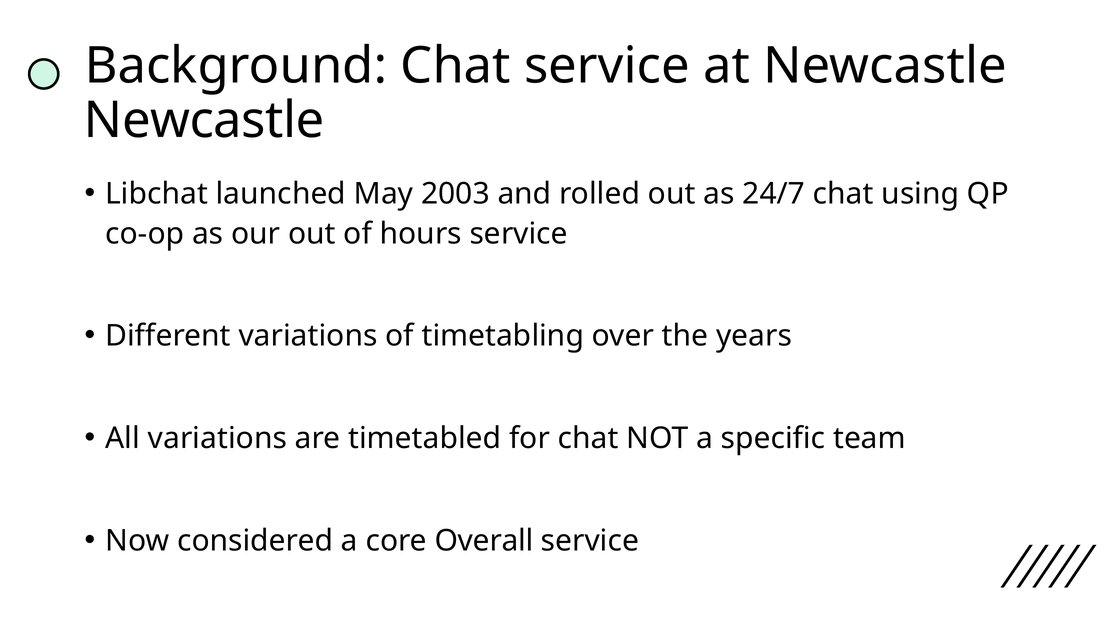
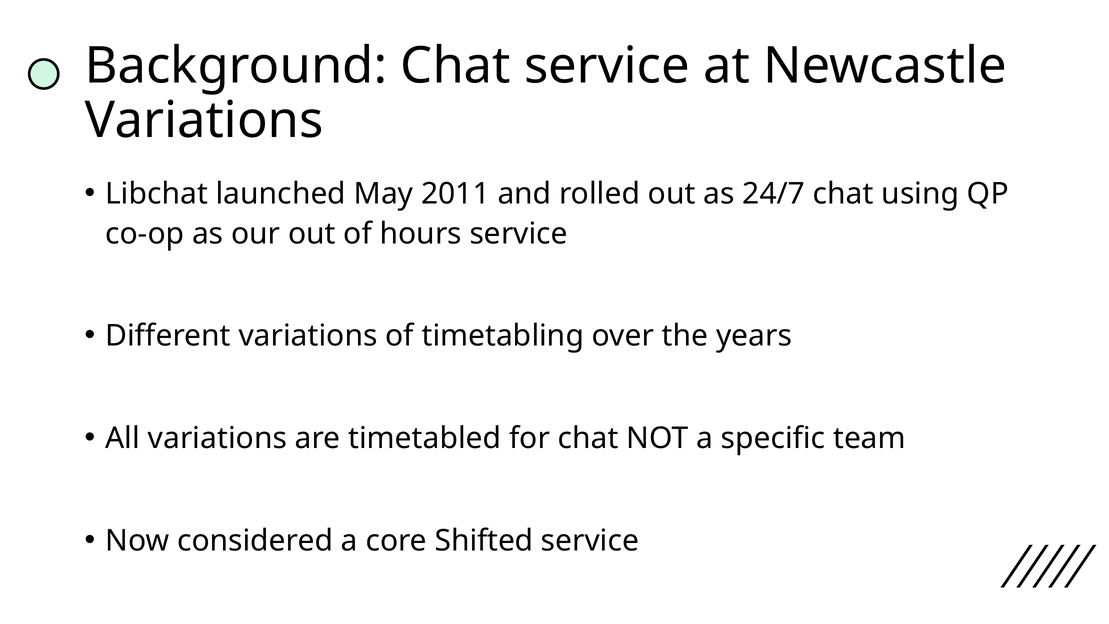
Newcastle at (204, 121): Newcastle -> Variations
2003: 2003 -> 2011
Overall: Overall -> Shifted
